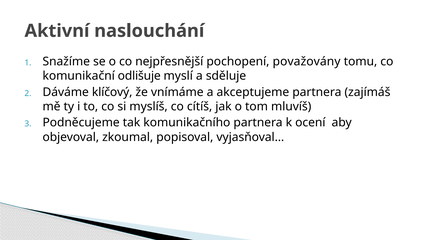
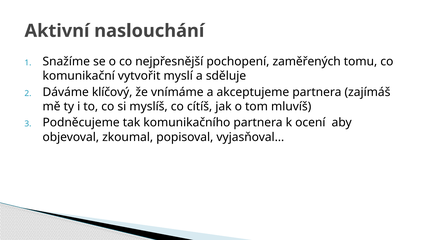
považovány: považovány -> zaměřených
odlišuje: odlišuje -> vytvořit
